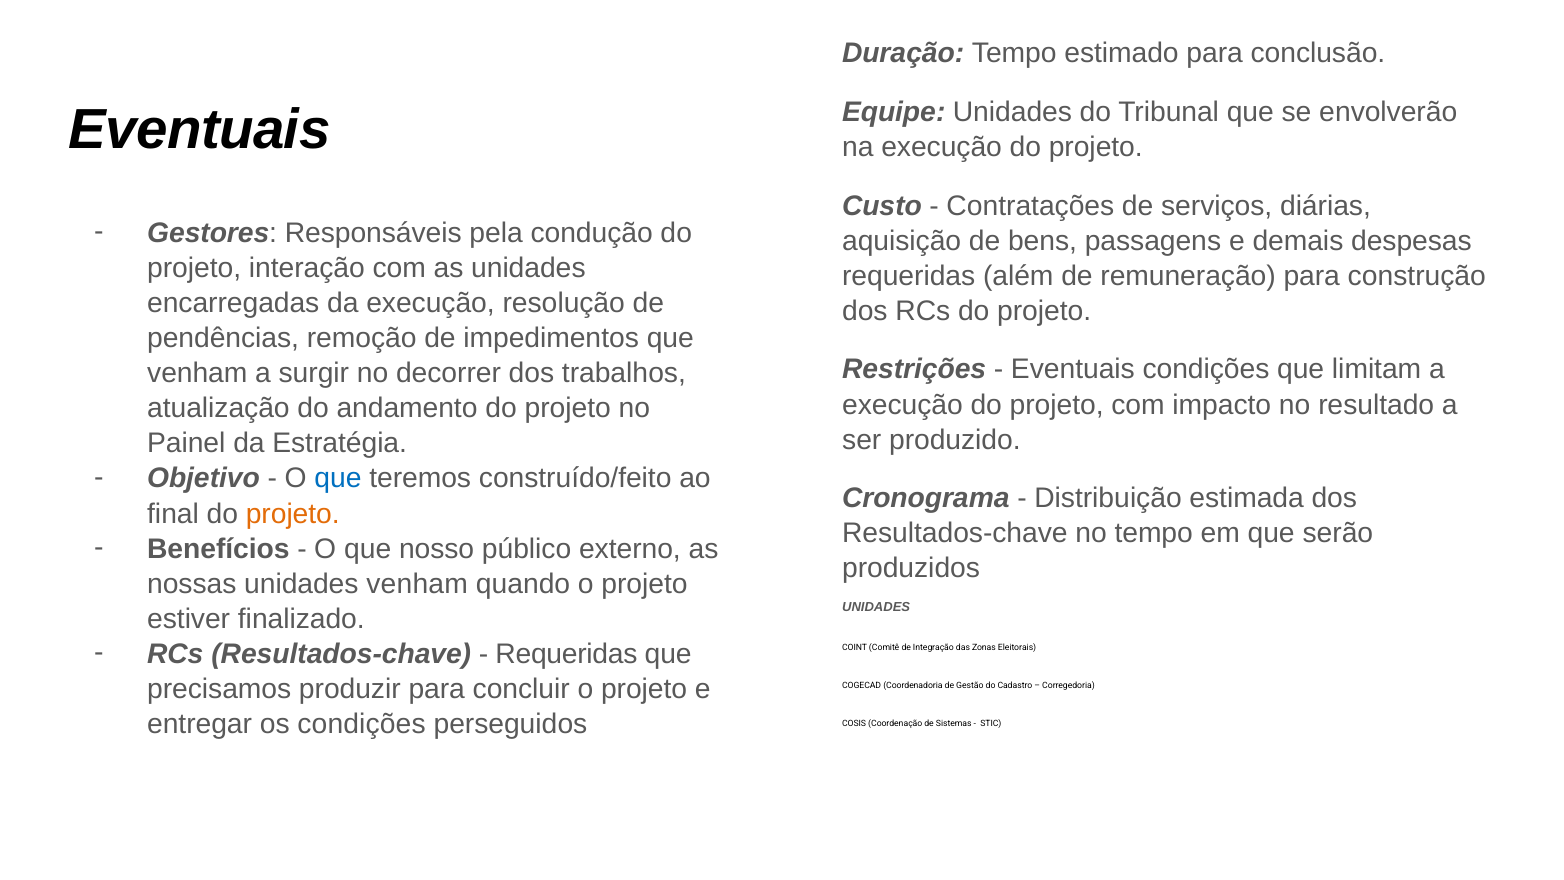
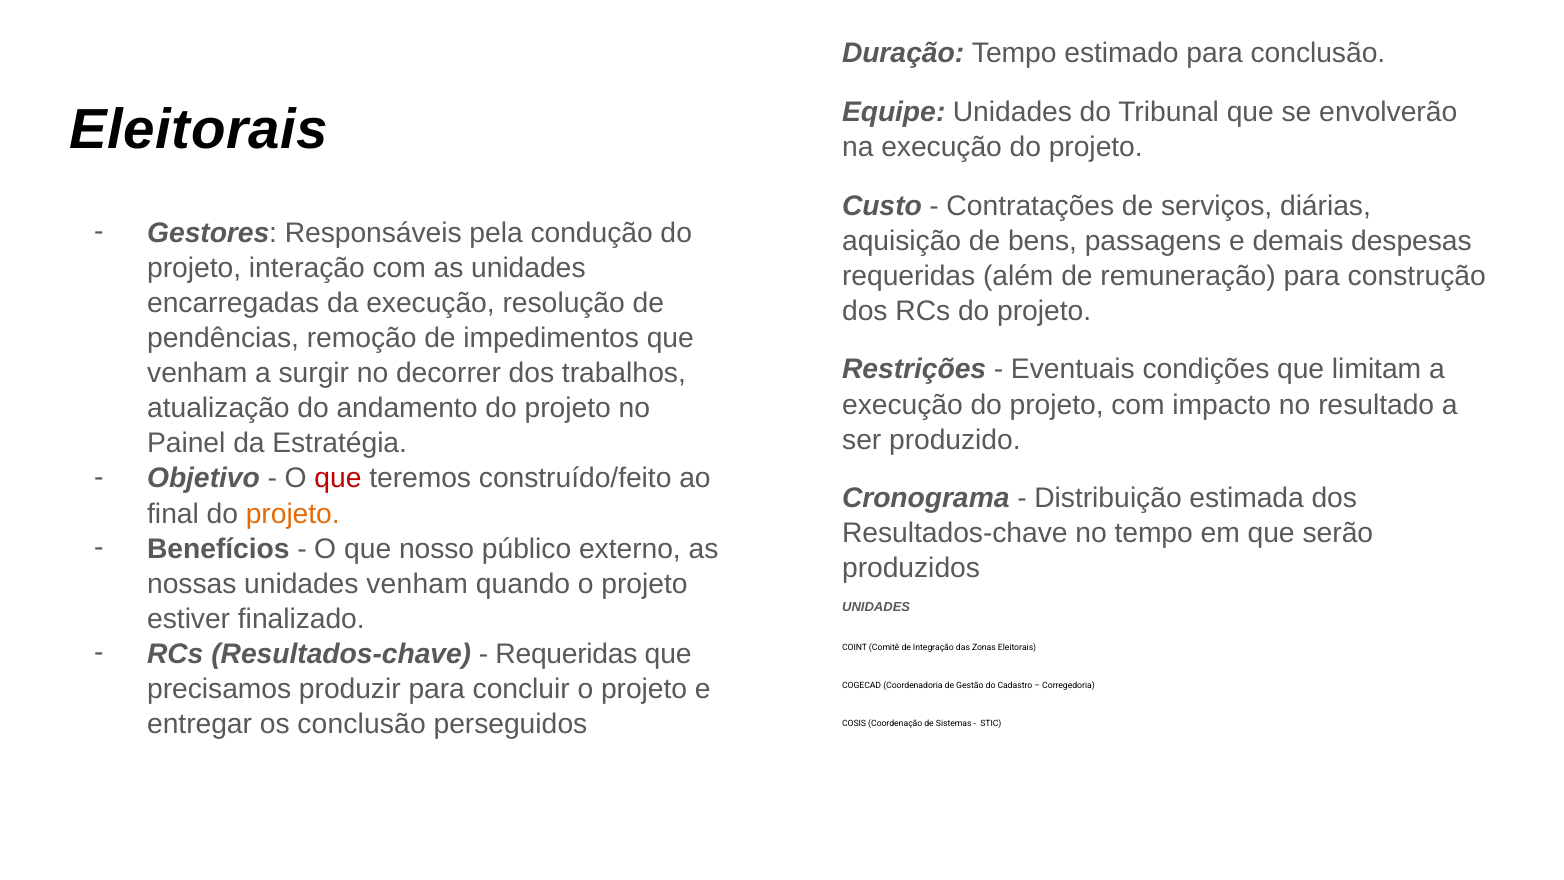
Eventuais at (199, 130): Eventuais -> Eleitorais
que at (338, 479) colour: blue -> red
os condições: condições -> conclusão
